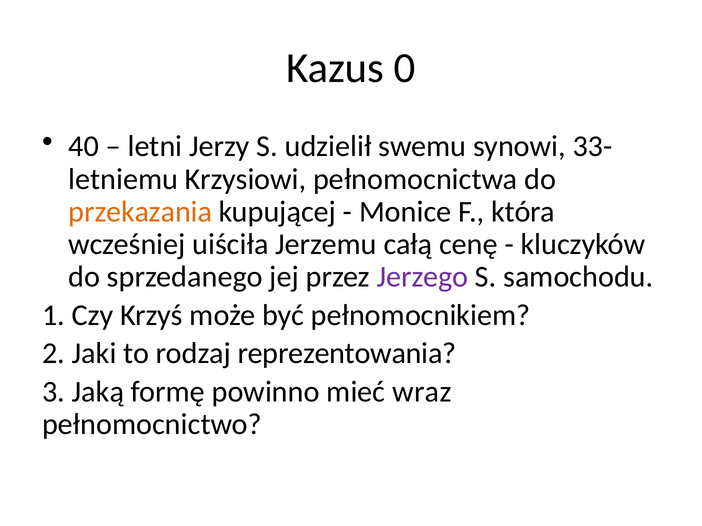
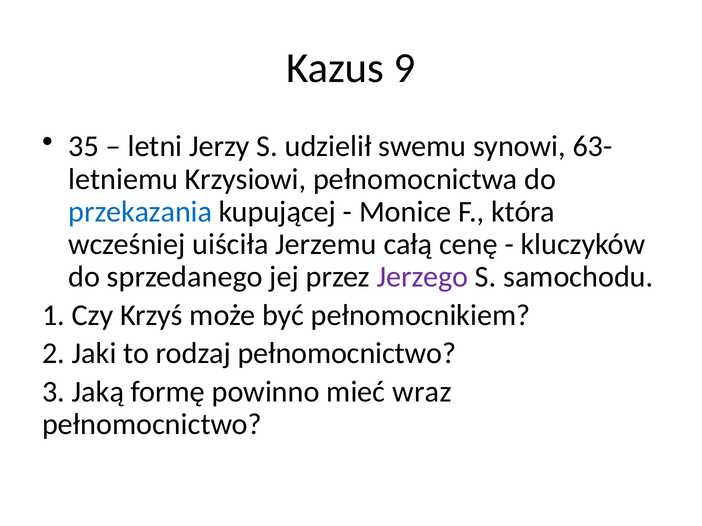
0: 0 -> 9
40: 40 -> 35
33-: 33- -> 63-
przekazania colour: orange -> blue
rodzaj reprezentowania: reprezentowania -> pełnomocnictwo
